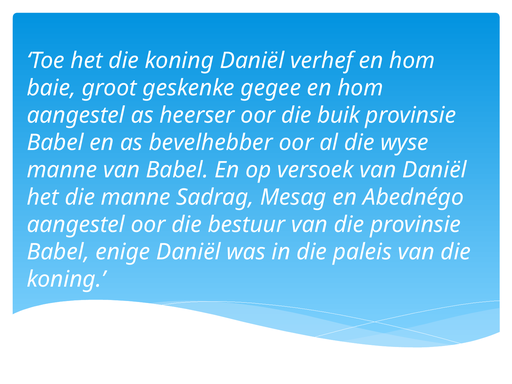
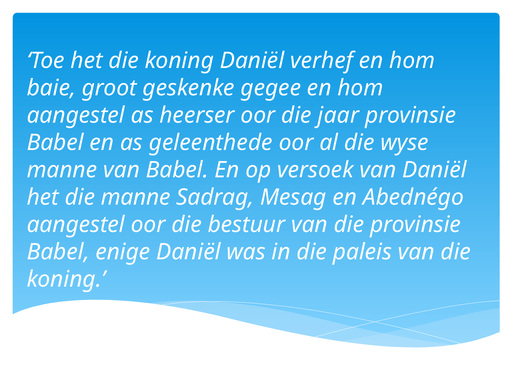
buik: buik -> jaar
bevelhebber: bevelhebber -> geleenthede
